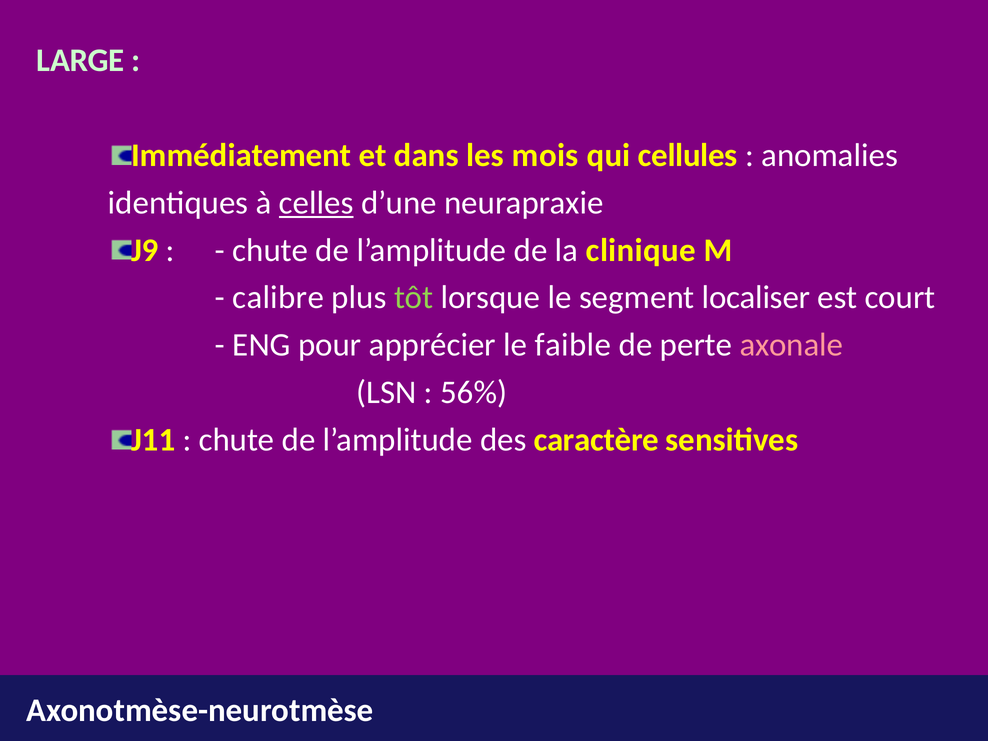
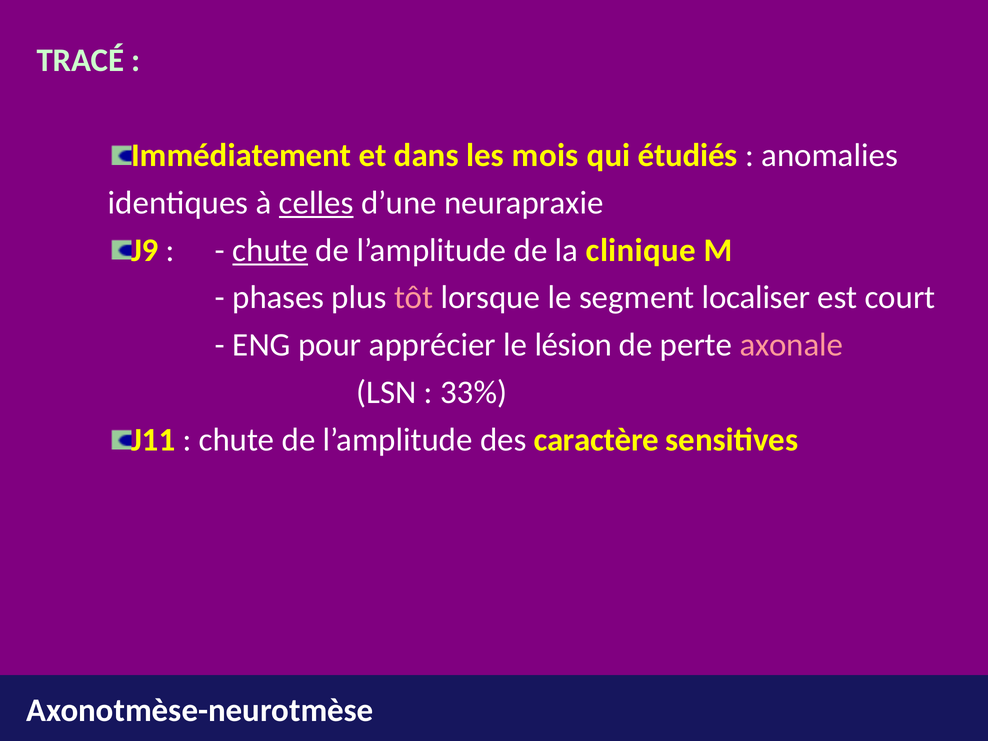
LARGE: LARGE -> TRACÉ
cellules: cellules -> étudiés
chute at (270, 250) underline: none -> present
calibre: calibre -> phases
tôt colour: light green -> pink
faible: faible -> lésion
56%: 56% -> 33%
